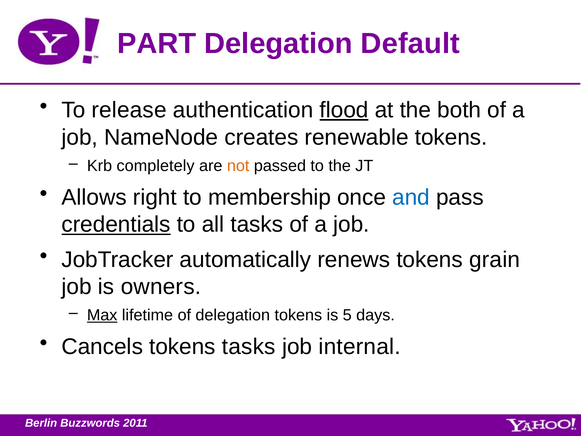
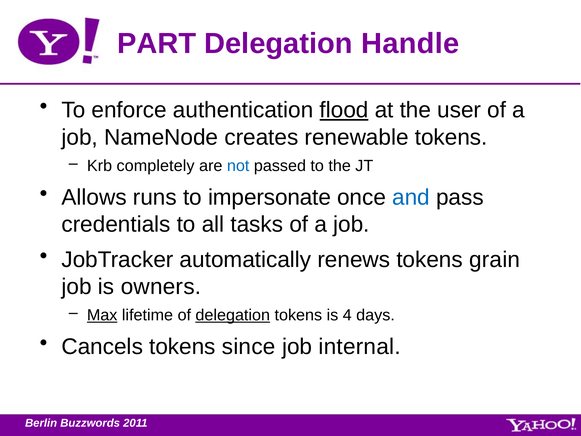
Default: Default -> Handle
release: release -> enforce
both: both -> user
not colour: orange -> blue
right: right -> runs
membership: membership -> impersonate
credentials underline: present -> none
delegation at (233, 315) underline: none -> present
5: 5 -> 4
tokens tasks: tasks -> since
